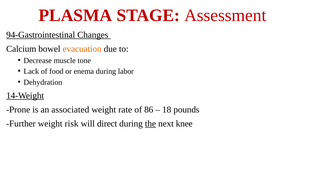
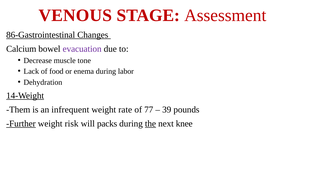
PLASMA: PLASMA -> VENOUS
94-Gastrointestinal: 94-Gastrointestinal -> 86-Gastrointestinal
evacuation colour: orange -> purple
Prone: Prone -> Them
associated: associated -> infrequent
86: 86 -> 77
18: 18 -> 39
Further underline: none -> present
direct: direct -> packs
